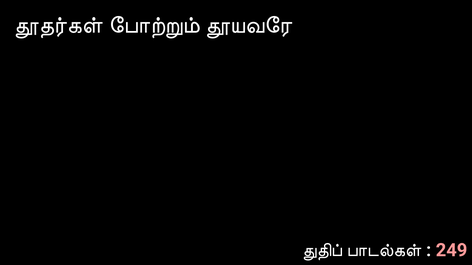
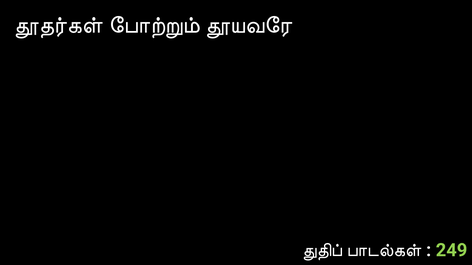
249 colour: pink -> light green
